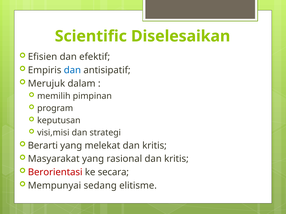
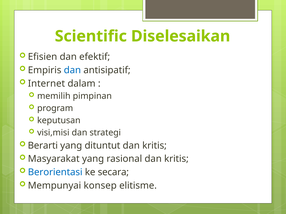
Merujuk: Merujuk -> Internet
melekat: melekat -> dituntut
Berorientasi colour: red -> blue
sedang: sedang -> konsep
